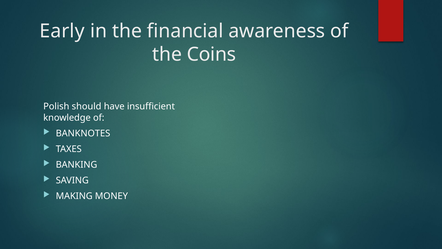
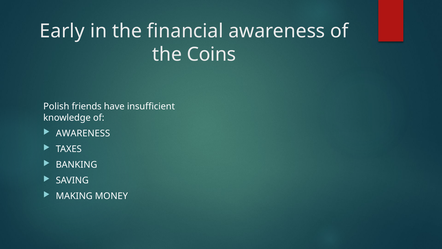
should: should -> friends
BANKNOTES at (83, 133): BANKNOTES -> AWARENESS
